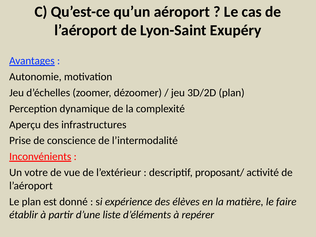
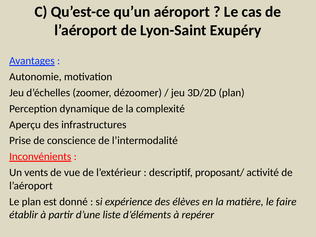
votre: votre -> vents
